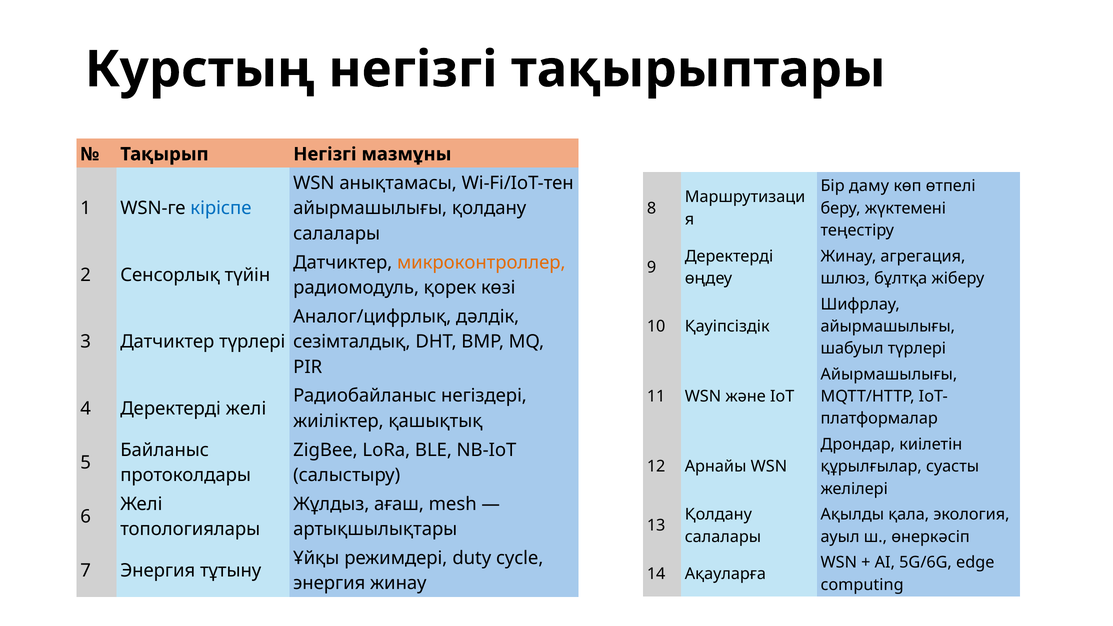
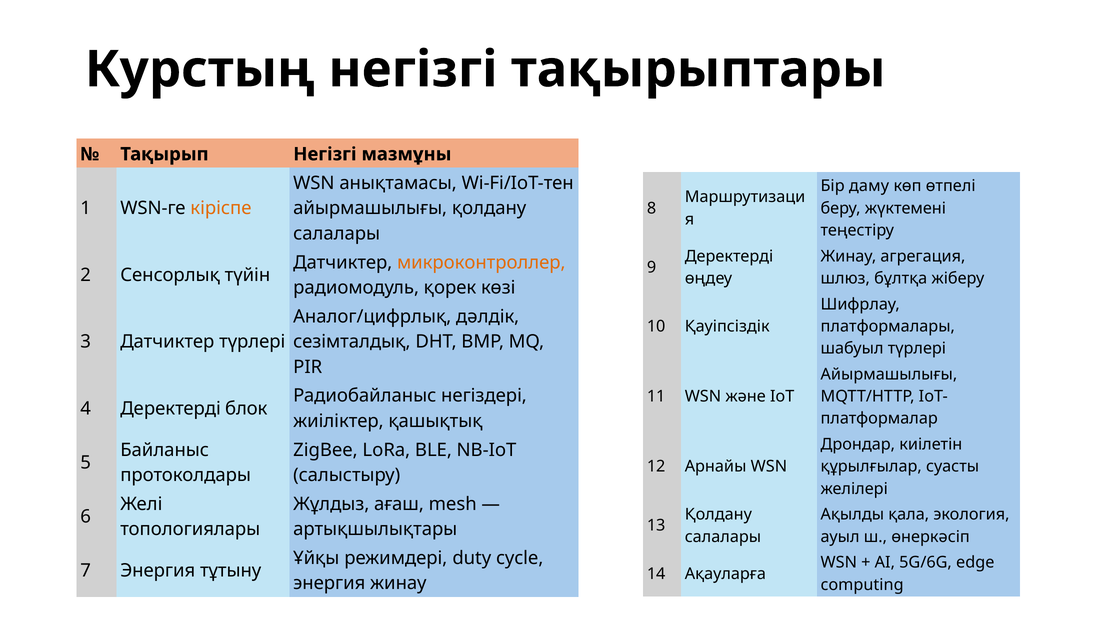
кіріспе colour: blue -> orange
айырмашылығы at (888, 326): айырмашылығы -> платформалары
Деректерді желі: желі -> блок
